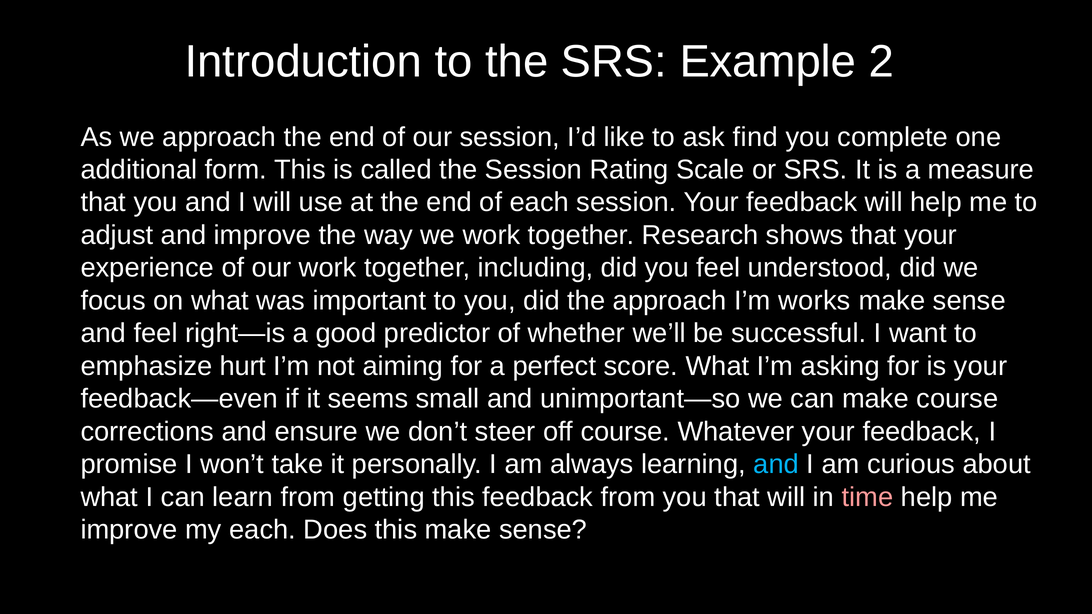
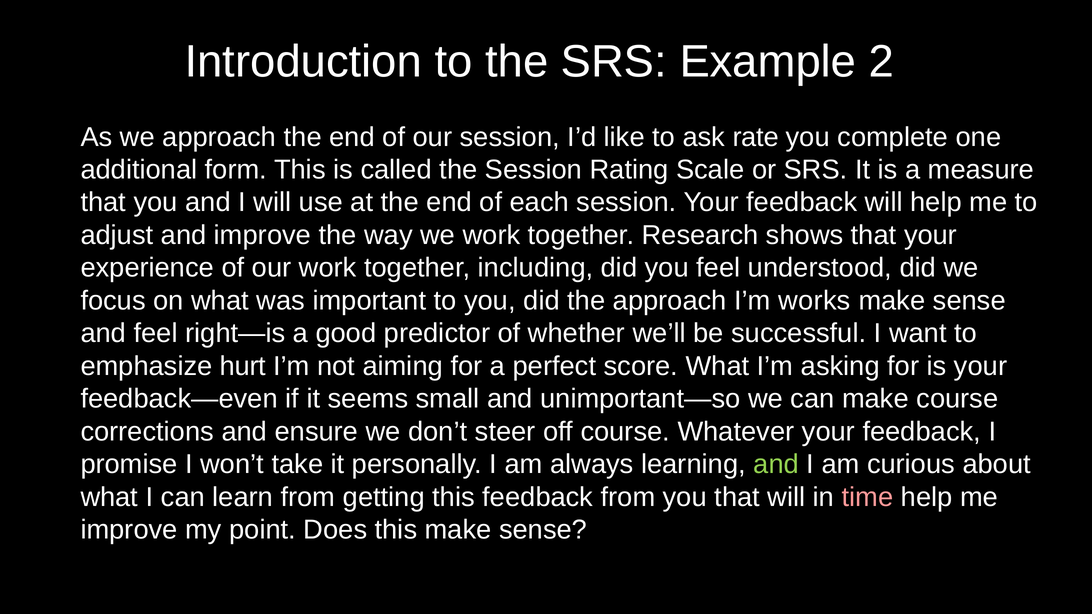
find: find -> rate
and at (776, 465) colour: light blue -> light green
my each: each -> point
